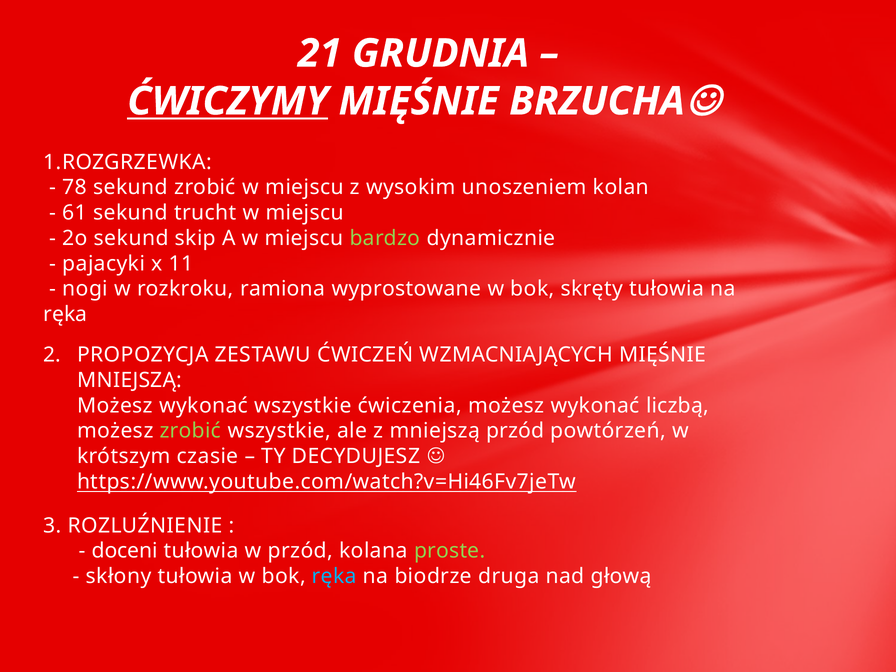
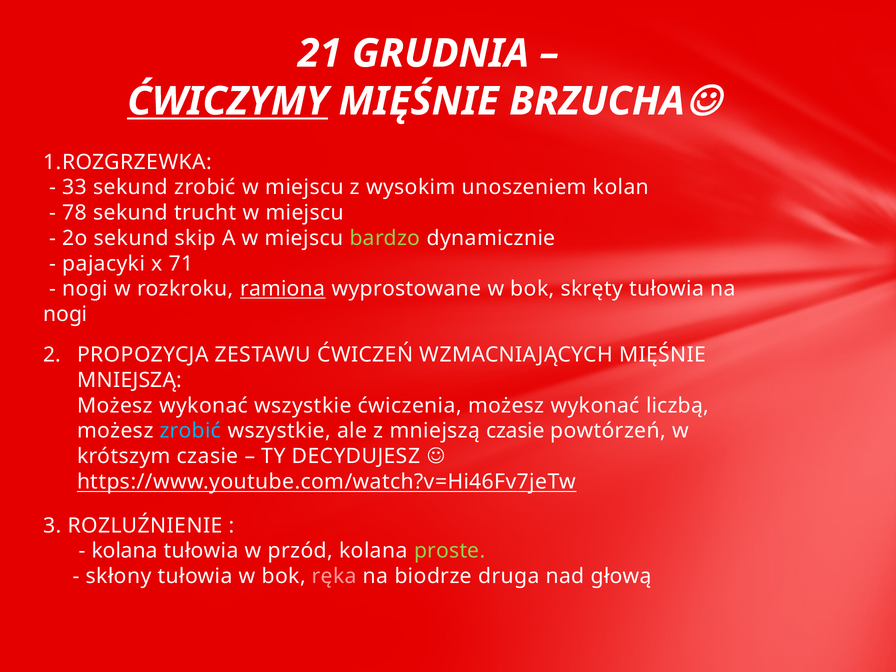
78: 78 -> 33
61: 61 -> 78
11: 11 -> 71
ramiona underline: none -> present
ręka at (65, 314): ręka -> nogi
zrobić at (190, 431) colour: light green -> light blue
mniejszą przód: przód -> czasie
doceni at (125, 551): doceni -> kolana
ręka at (334, 576) colour: light blue -> pink
